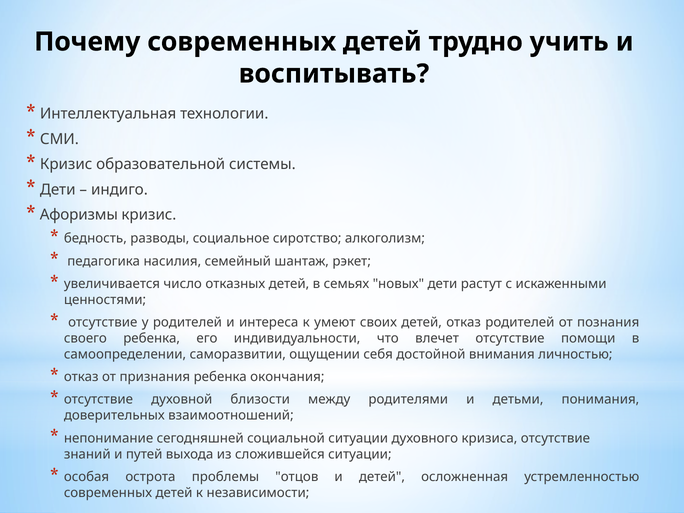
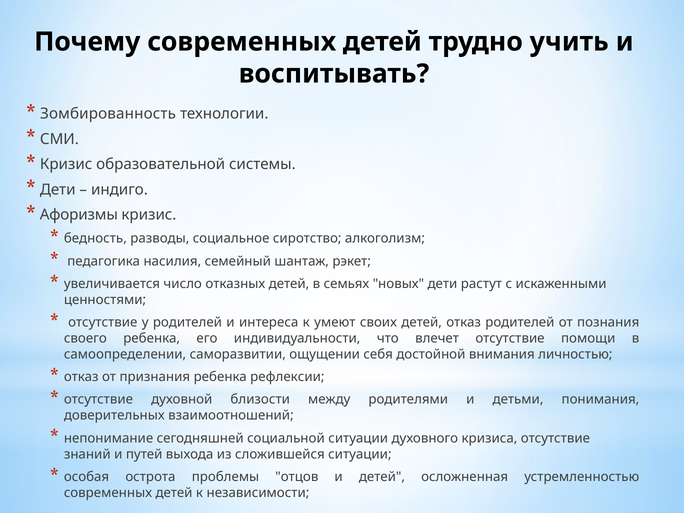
Интеллектуальная: Интеллектуальная -> Зомбированность
окончания: окончания -> рефлексии
